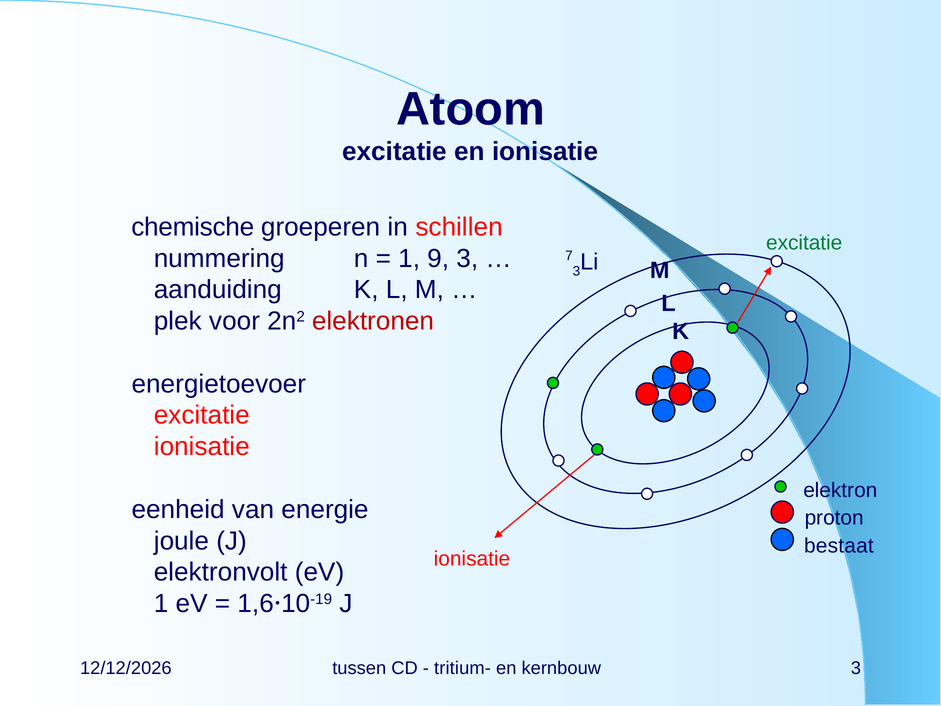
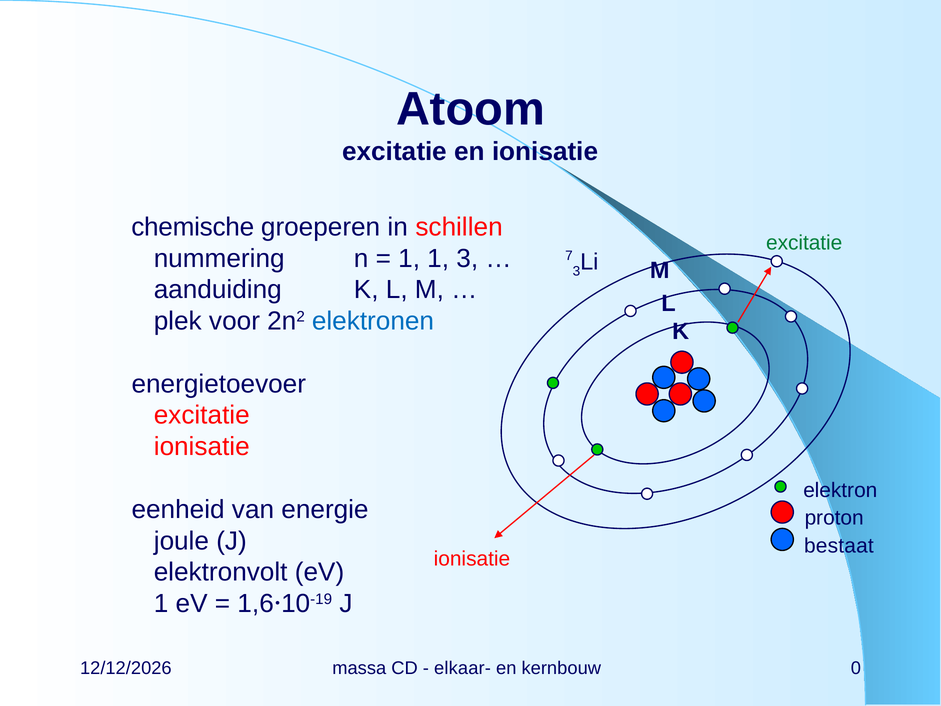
1 9: 9 -> 1
elektronen colour: red -> blue
tussen: tussen -> massa
tritium-: tritium- -> elkaar-
kernbouw 3: 3 -> 0
